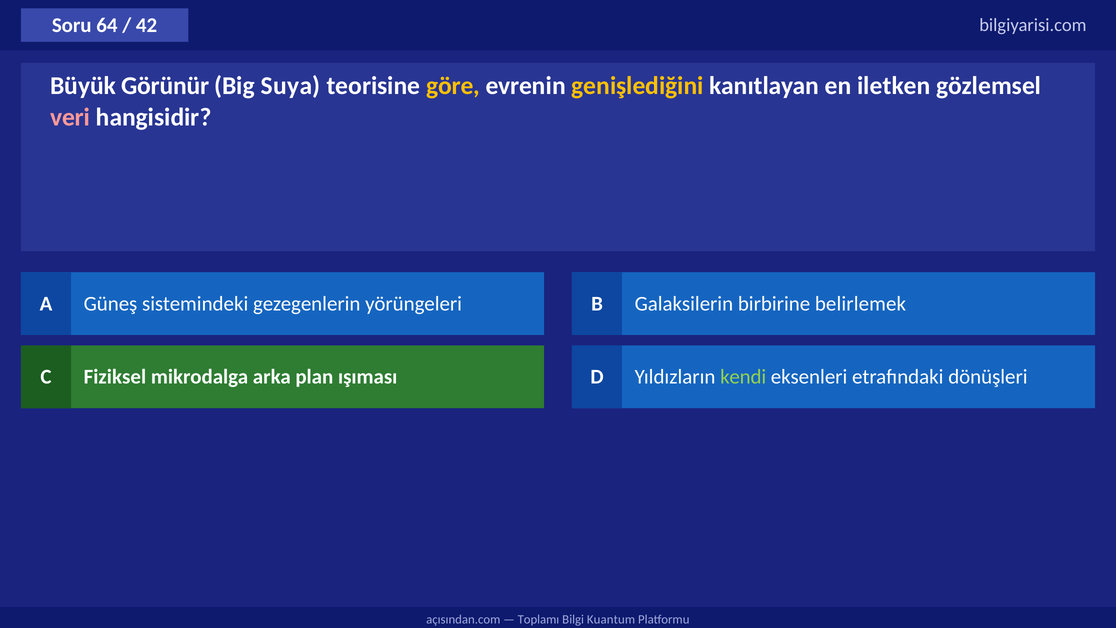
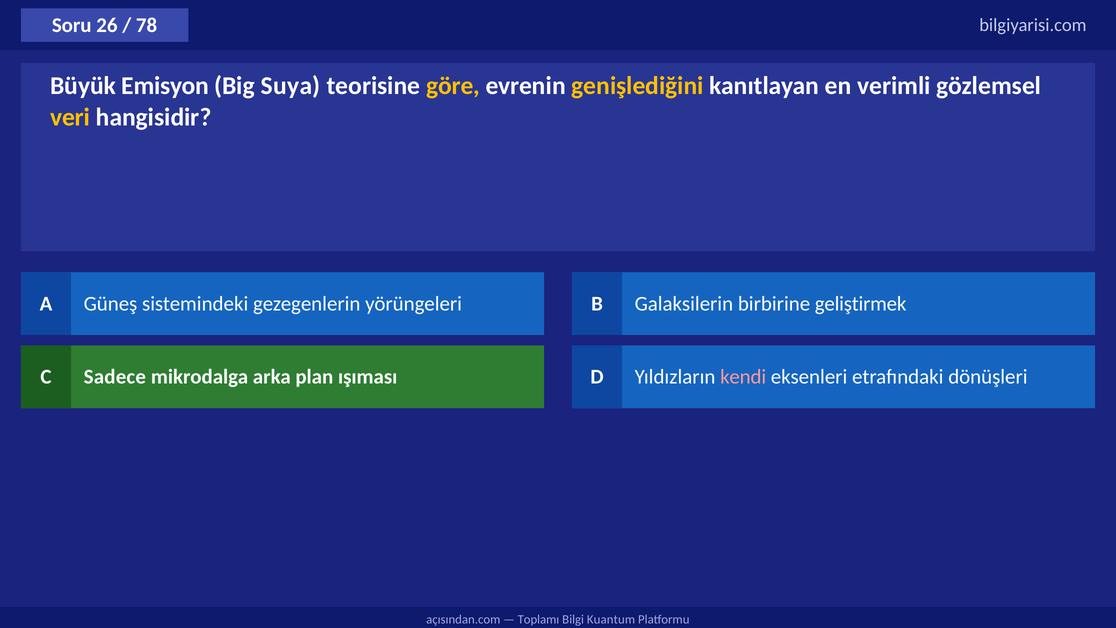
64: 64 -> 26
42: 42 -> 78
Görünür: Görünür -> Emisyon
iletken: iletken -> verimli
veri colour: pink -> yellow
belirlemek: belirlemek -> geliştirmek
Fiziksel: Fiziksel -> Sadece
kendi colour: light green -> pink
